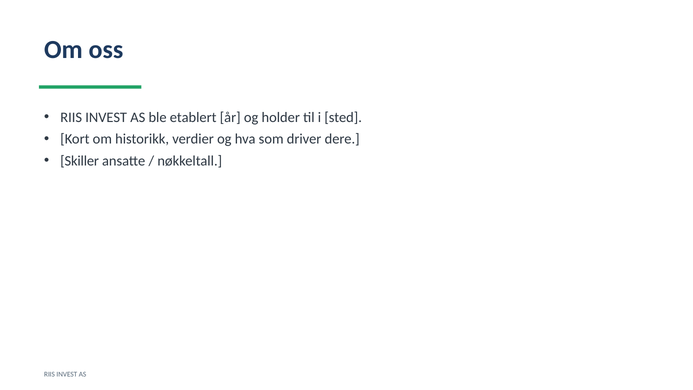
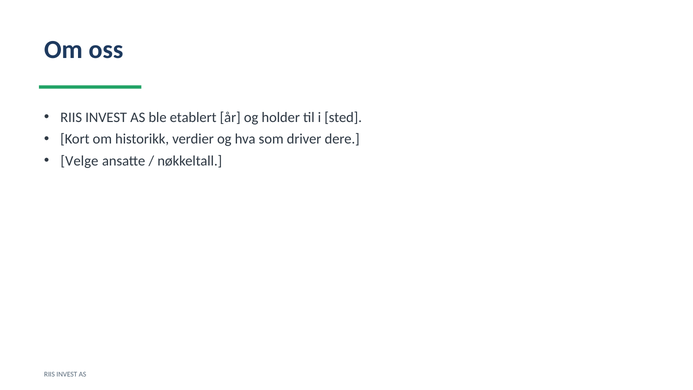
Skiller: Skiller -> Velge
